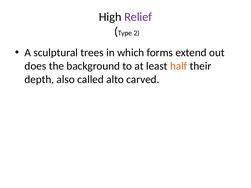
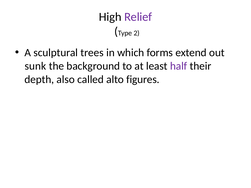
does: does -> sunk
half colour: orange -> purple
carved: carved -> figures
